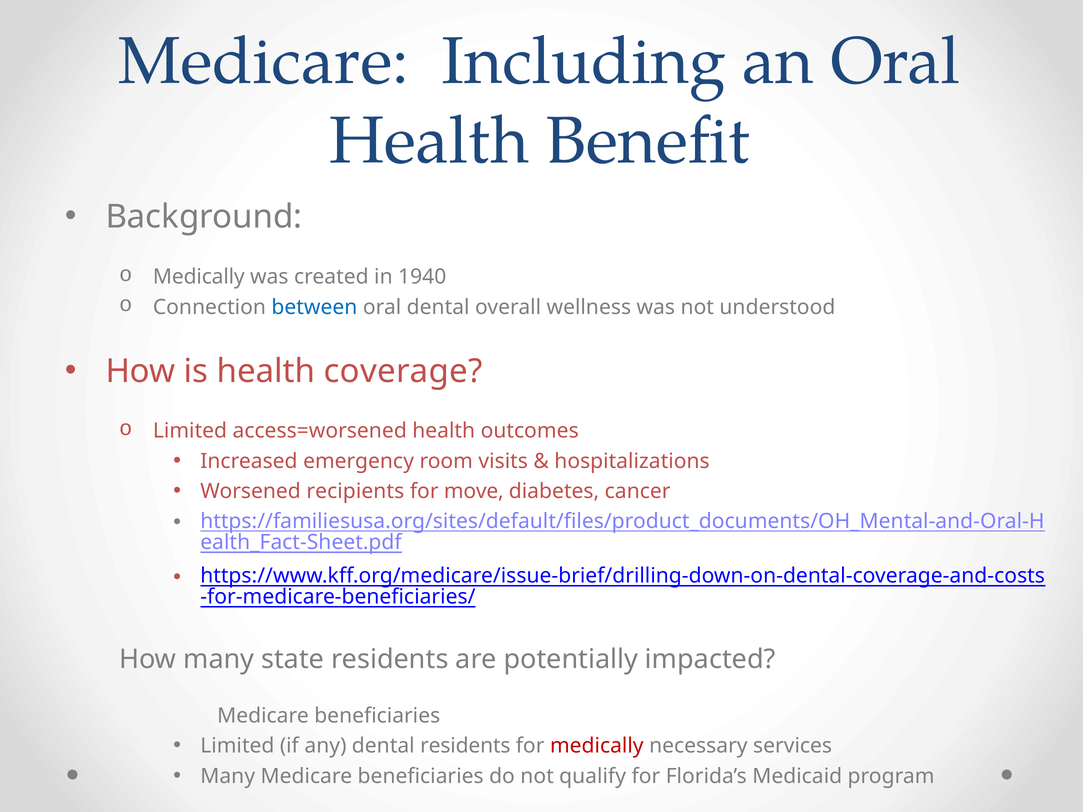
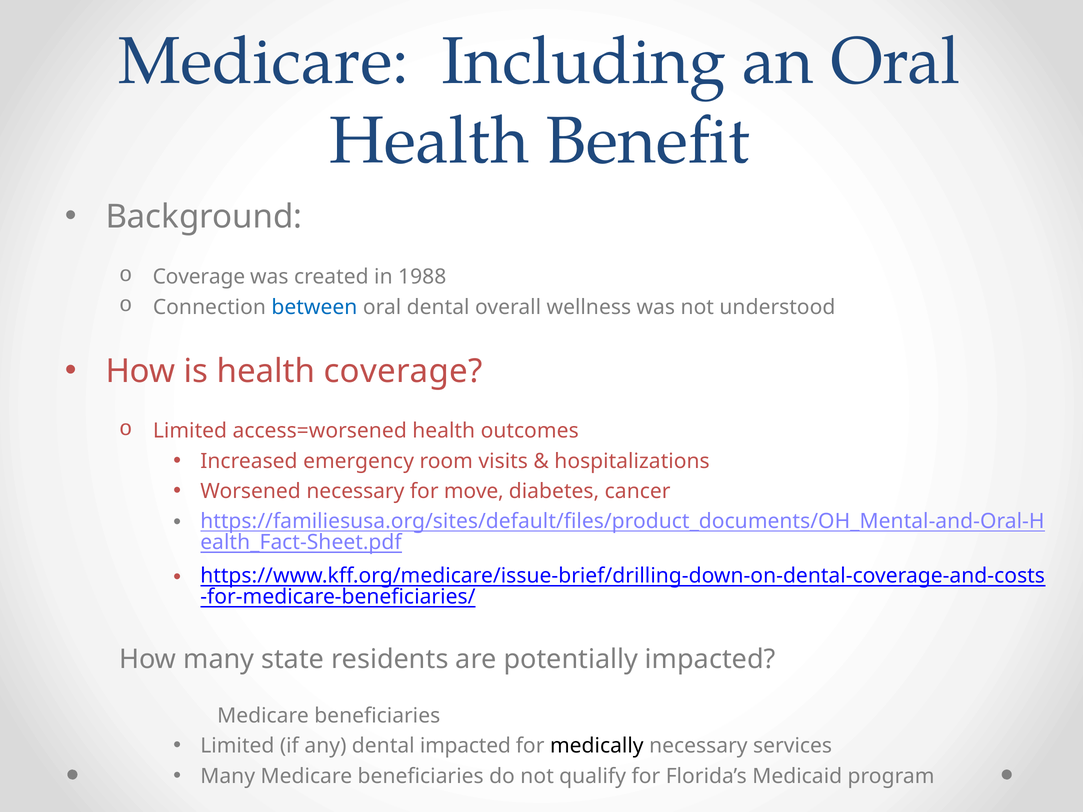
Medically at (199, 277): Medically -> Coverage
1940: 1940 -> 1988
Worsened recipients: recipients -> necessary
dental residents: residents -> impacted
medically at (597, 746) colour: red -> black
